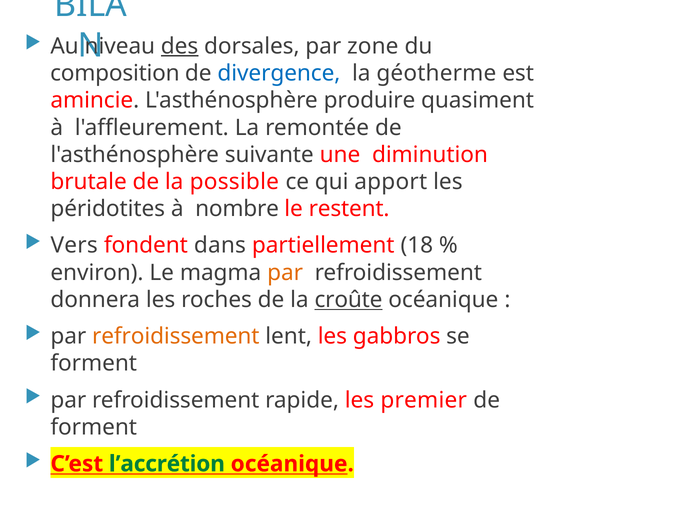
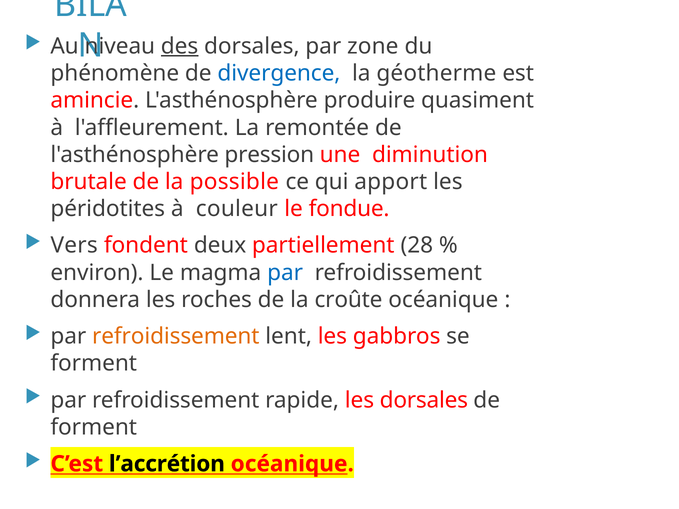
composition: composition -> phénomène
suivante: suivante -> pression
nombre: nombre -> couleur
restent: restent -> fondue
dans: dans -> deux
18: 18 -> 28
par at (285, 273) colour: orange -> blue
croûte underline: present -> none
les premier: premier -> dorsales
l’accrétion colour: green -> black
